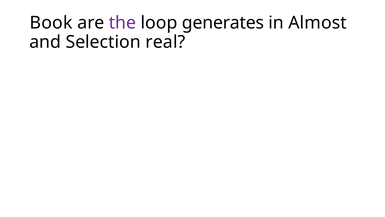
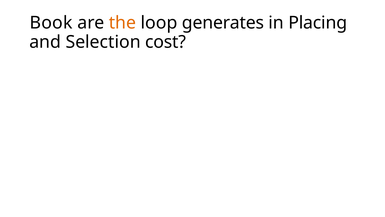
the colour: purple -> orange
Almost: Almost -> Placing
real: real -> cost
